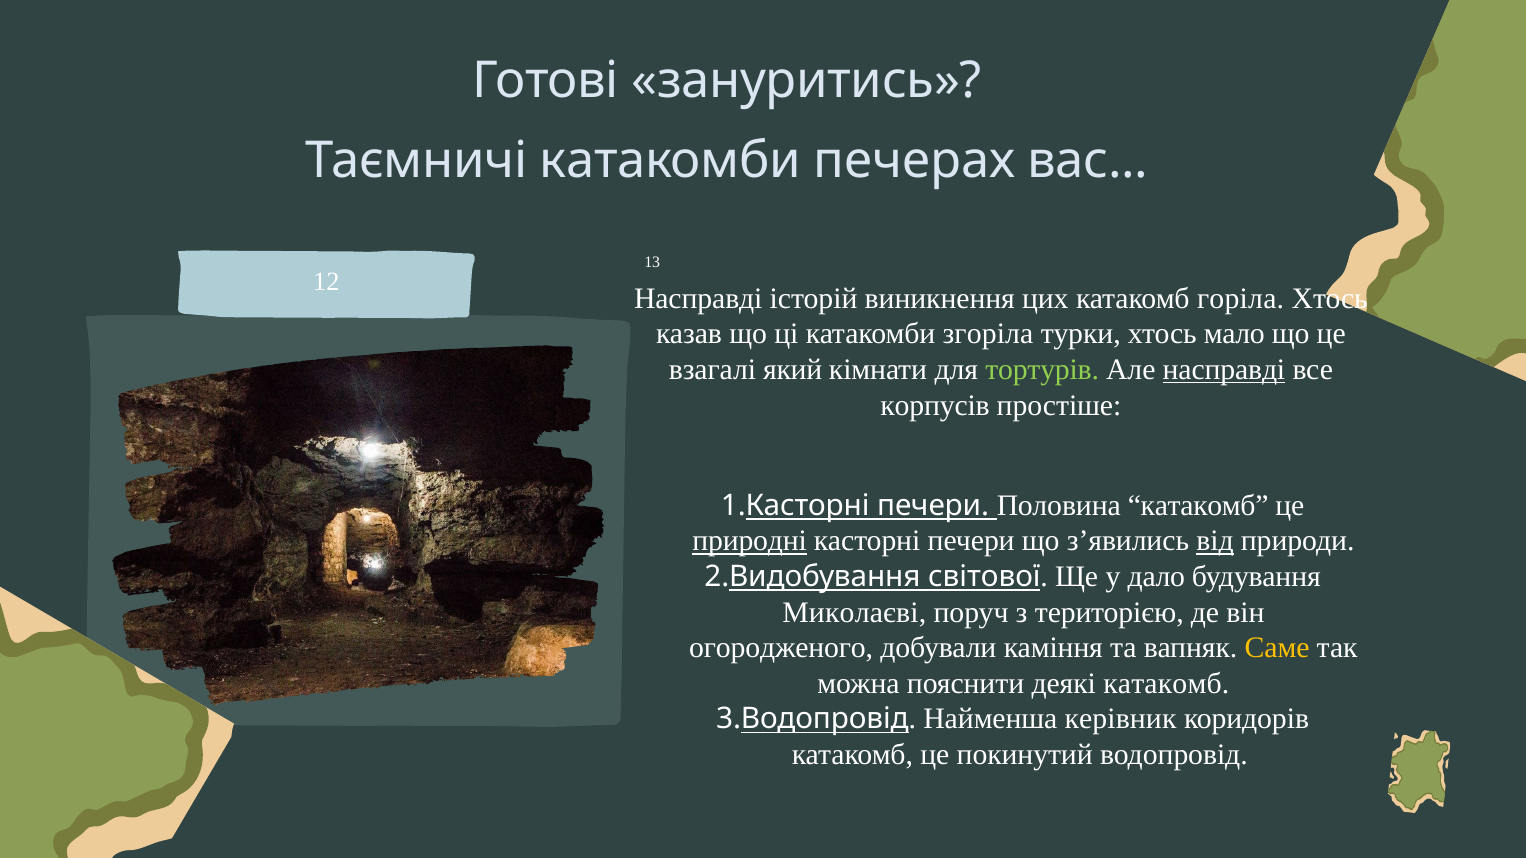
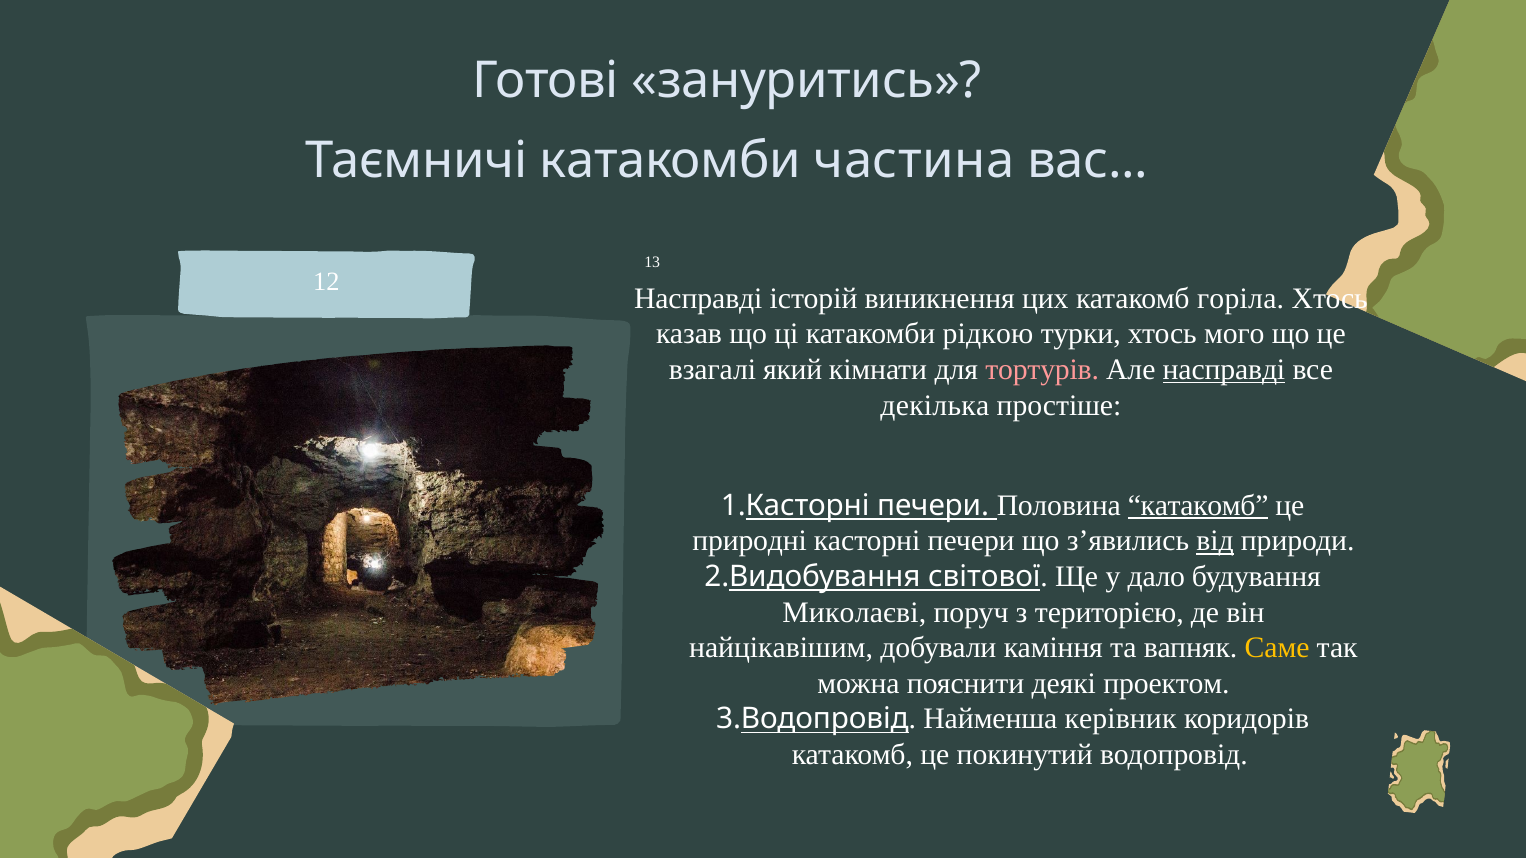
печерах: печерах -> частина
згоріла: згоріла -> рідкою
мало: мало -> мого
тортурів colour: light green -> pink
корпусів: корпусів -> декілька
катакомб at (1198, 506) underline: none -> present
природні underline: present -> none
огородженого: огородженого -> найцікавішим
деякі катакомб: катакомб -> проектом
